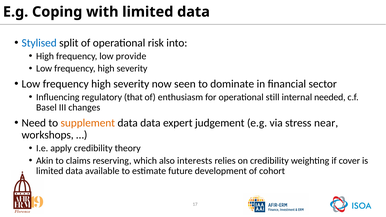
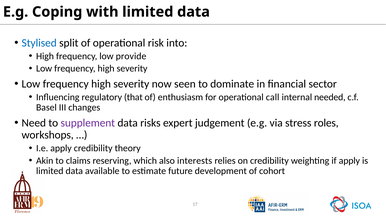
still: still -> call
supplement colour: orange -> purple
data data: data -> risks
near: near -> roles
if cover: cover -> apply
